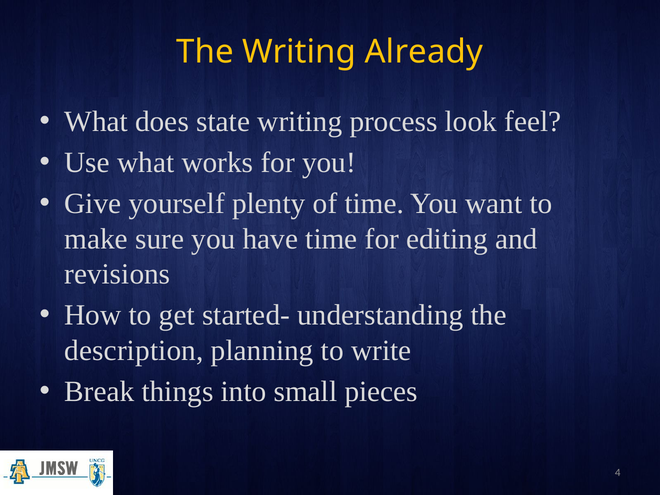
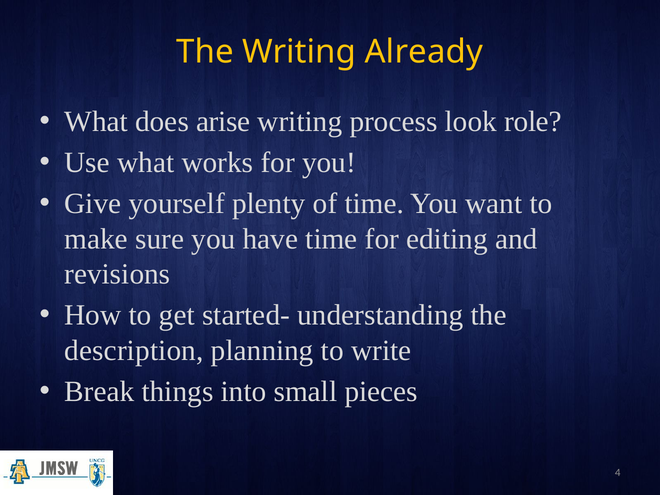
state: state -> arise
feel: feel -> role
